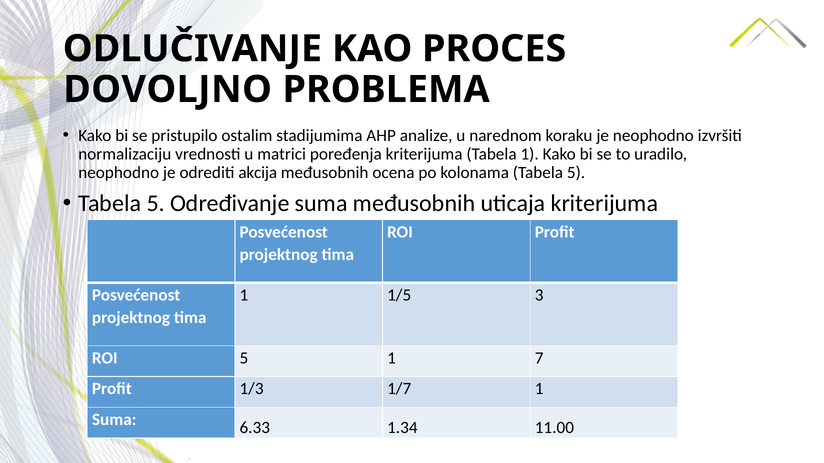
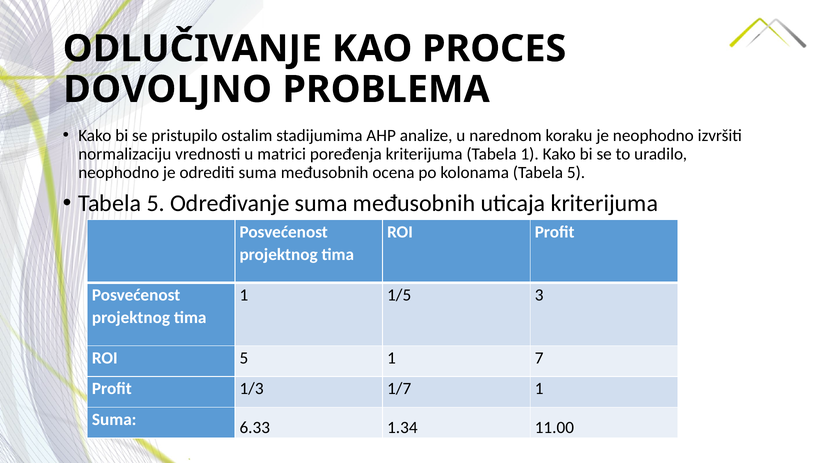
odrediti akcija: akcija -> suma
